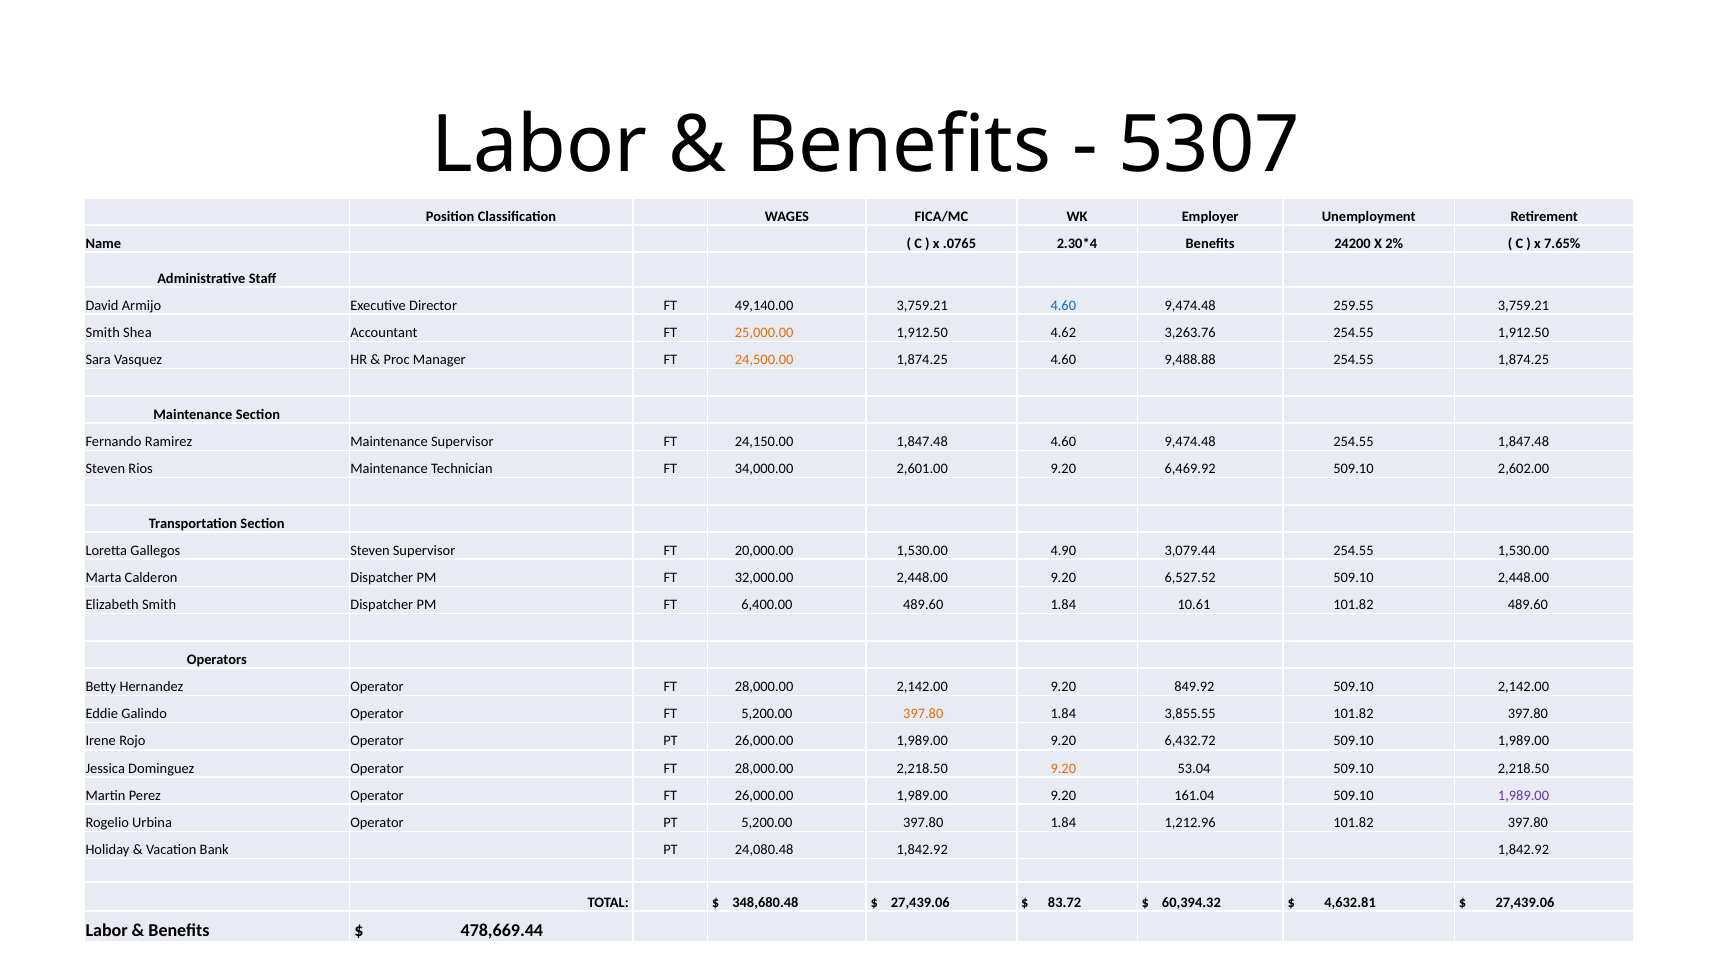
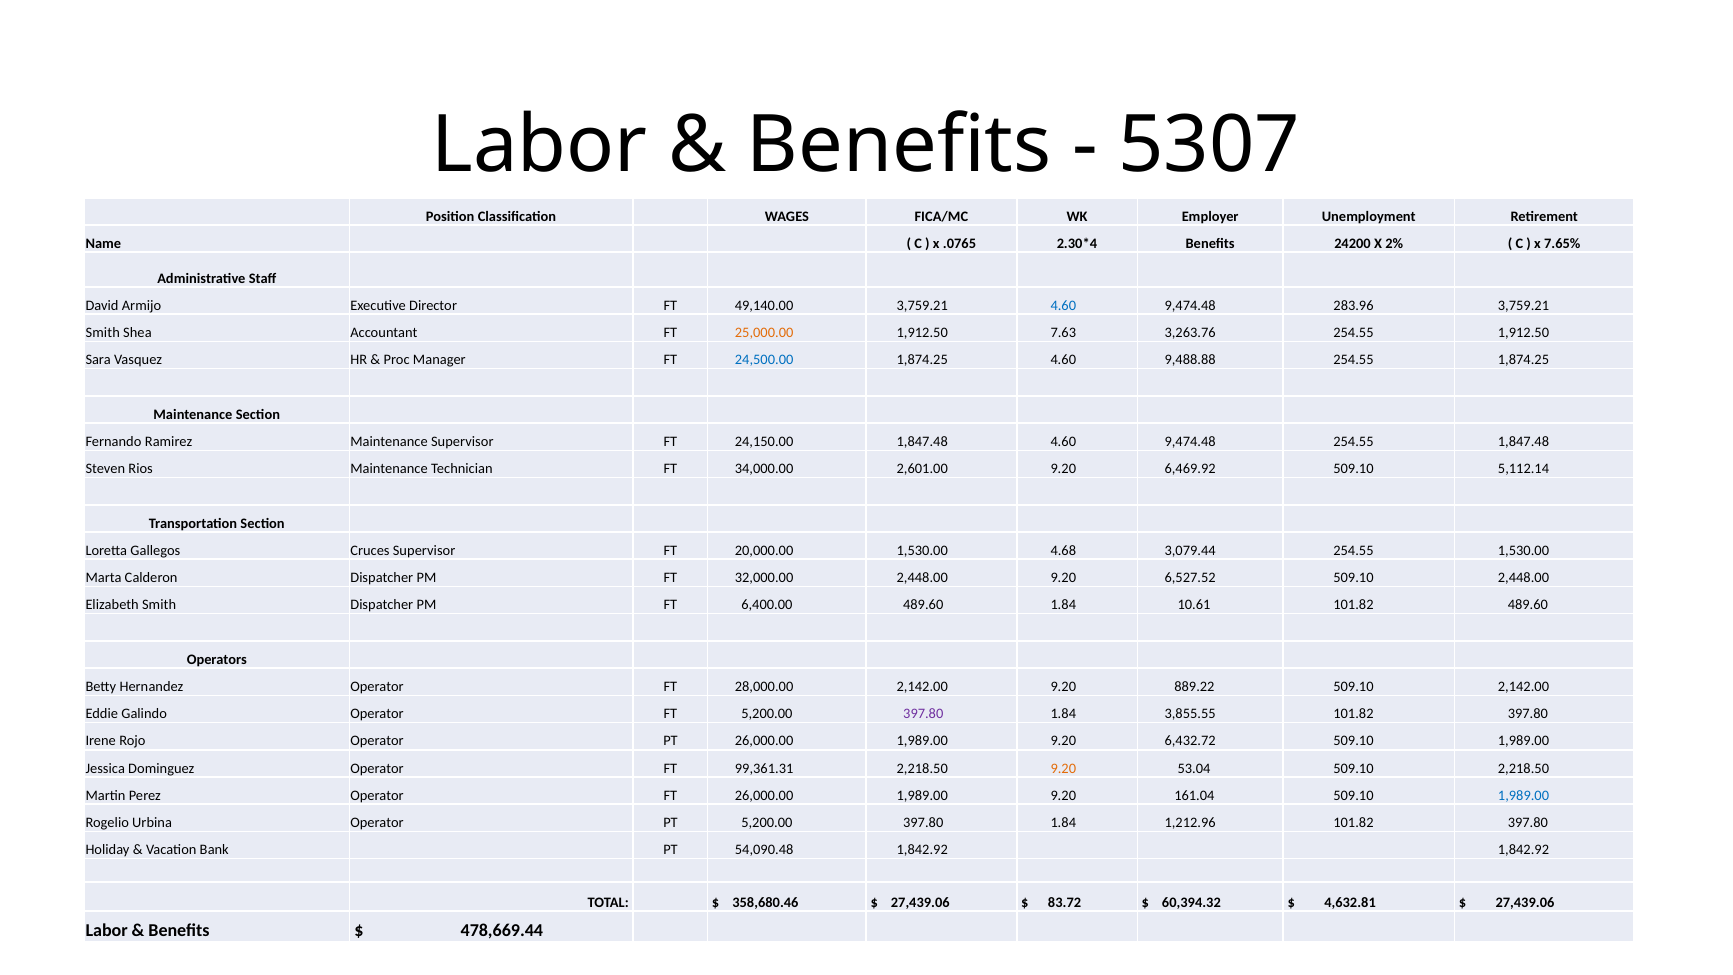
259.55: 259.55 -> 283.96
4.62: 4.62 -> 7.63
24,500.00 colour: orange -> blue
2,602.00: 2,602.00 -> 5,112.14
Gallegos Steven: Steven -> Cruces
4.90: 4.90 -> 4.68
849.92: 849.92 -> 889.22
397.80 at (923, 714) colour: orange -> purple
Dominguez Operator FT 28,000.00: 28,000.00 -> 99,361.31
1,989.00 at (1524, 795) colour: purple -> blue
24,080.48: 24,080.48 -> 54,090.48
348,680.48: 348,680.48 -> 358,680.46
